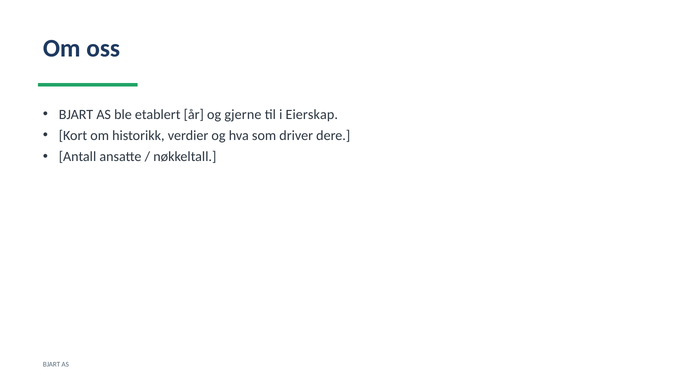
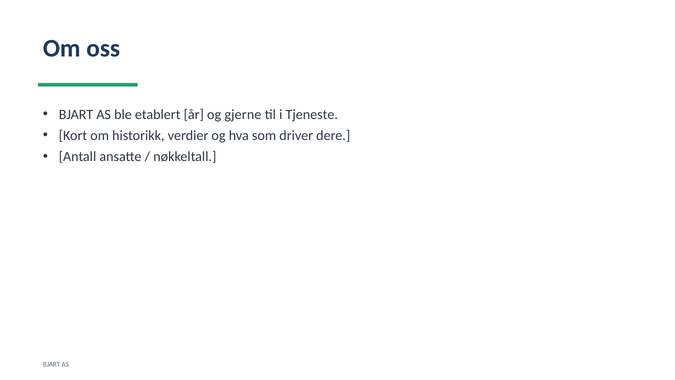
Eierskap: Eierskap -> Tjeneste
